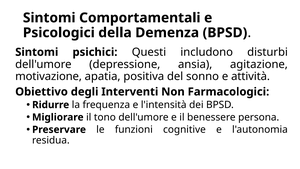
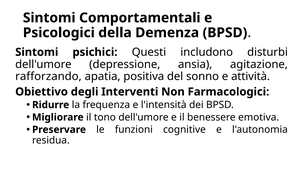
motivazione: motivazione -> rafforzando
persona: persona -> emotiva
